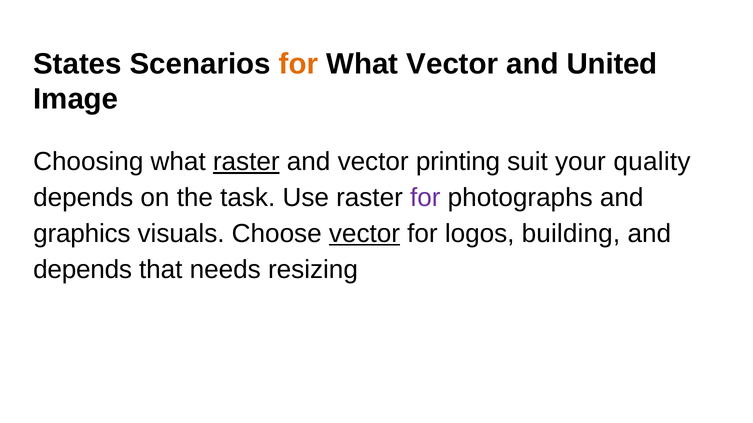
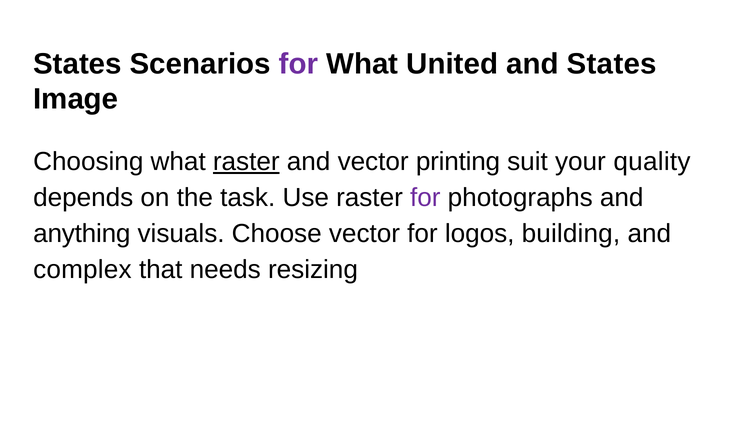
for at (298, 64) colour: orange -> purple
What Vector: Vector -> United
and United: United -> States
graphics: graphics -> anything
vector at (364, 234) underline: present -> none
depends at (83, 270): depends -> complex
